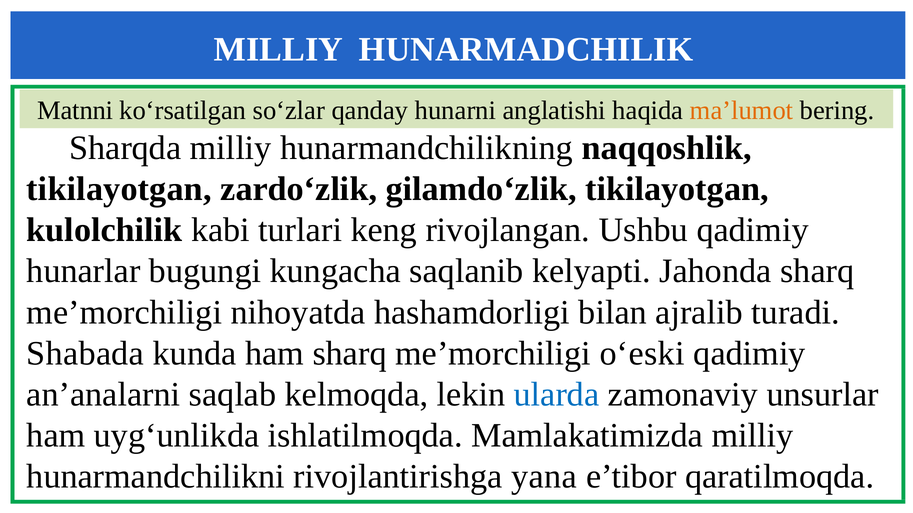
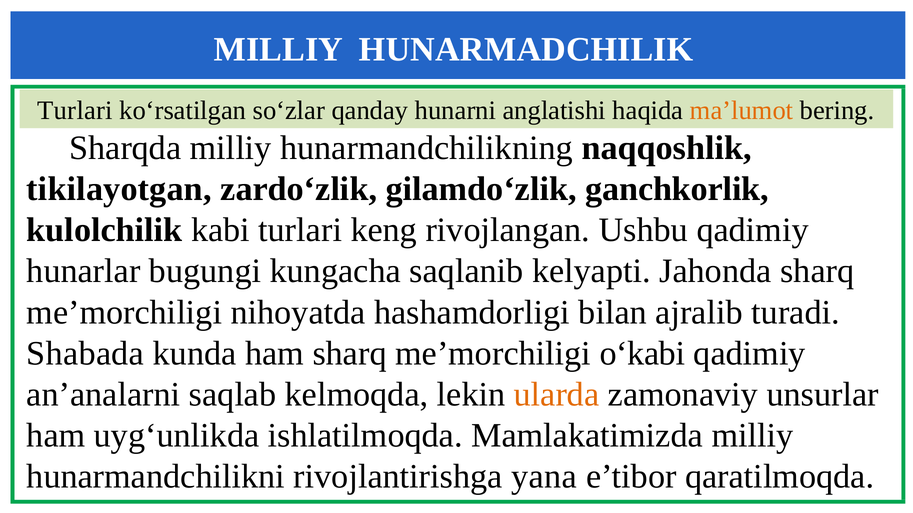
Matnni at (75, 111): Matnni -> Turlari
gilamdo‘zlik tikilayotgan: tikilayotgan -> ganchkorlik
o‘eski: o‘eski -> o‘kabi
ularda colour: blue -> orange
